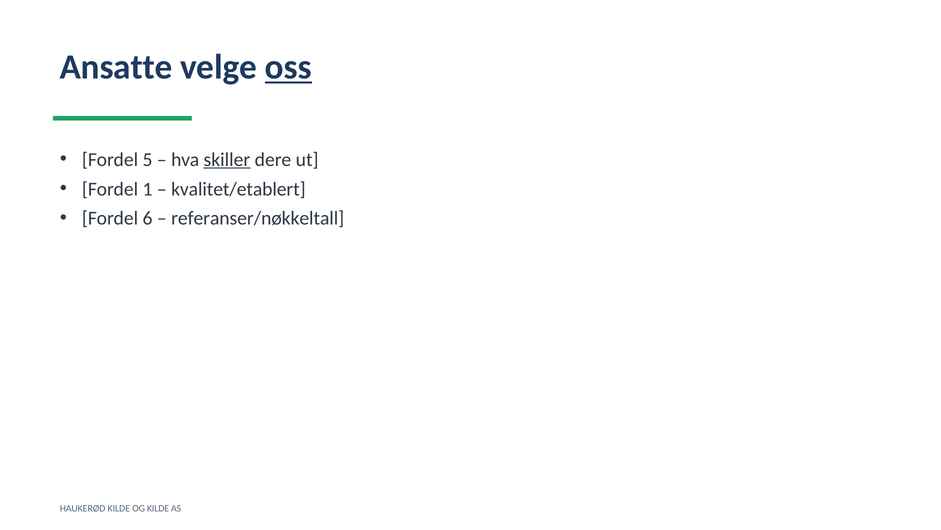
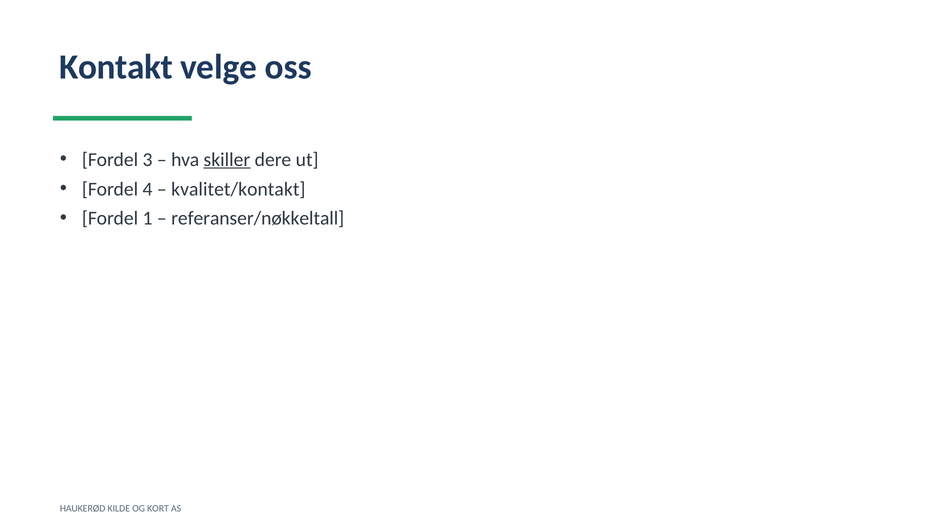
Ansatte: Ansatte -> Kontakt
oss underline: present -> none
5: 5 -> 3
1: 1 -> 4
kvalitet/etablert: kvalitet/etablert -> kvalitet/kontakt
6: 6 -> 1
OG KILDE: KILDE -> KORT
